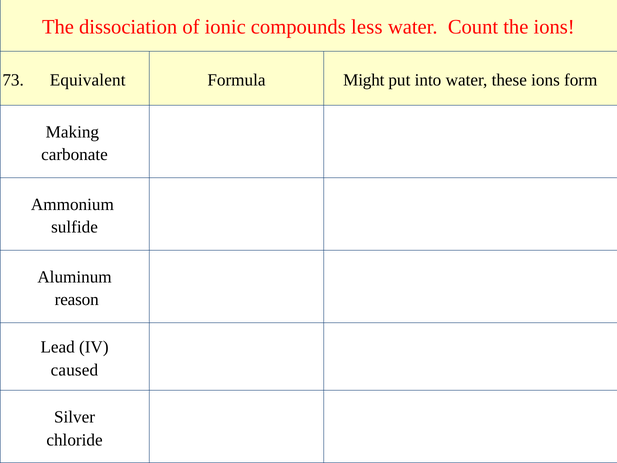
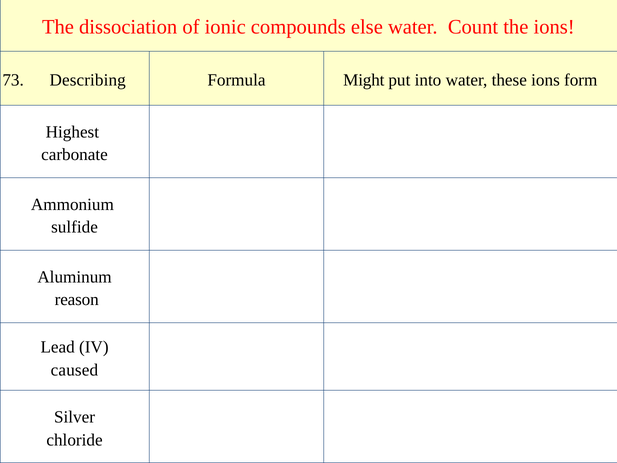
less: less -> else
Equivalent: Equivalent -> Describing
Making: Making -> Highest
